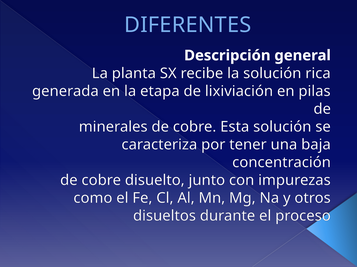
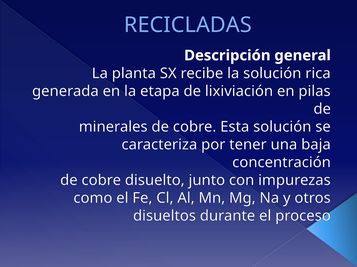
DIFERENTES: DIFERENTES -> RECICLADAS
